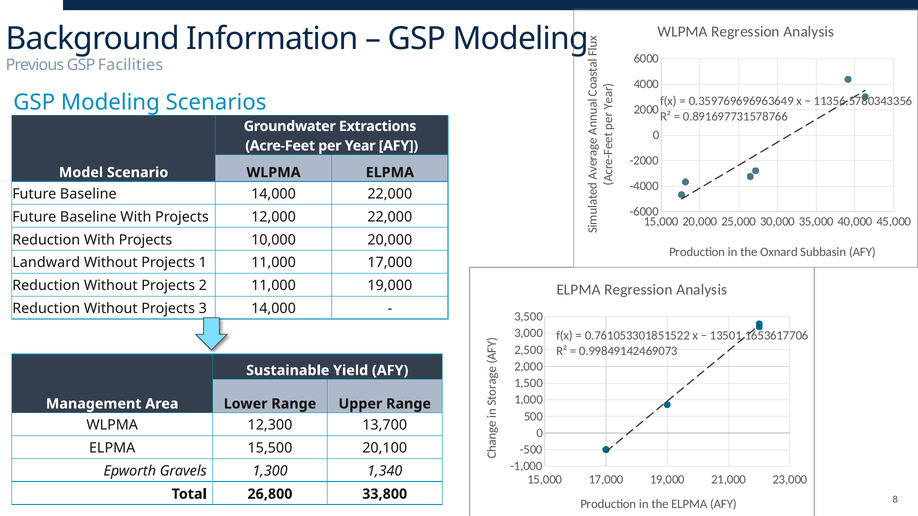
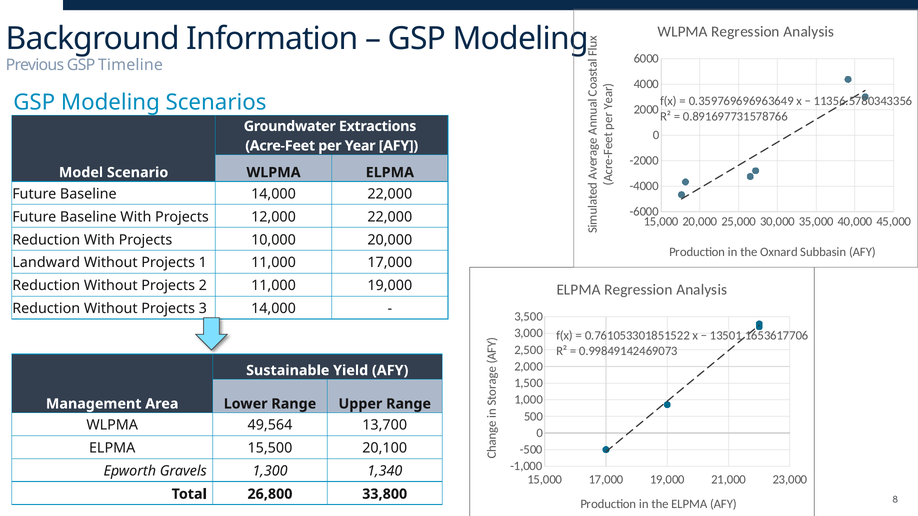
Facilities: Facilities -> Timeline
12,300: 12,300 -> 49,564
